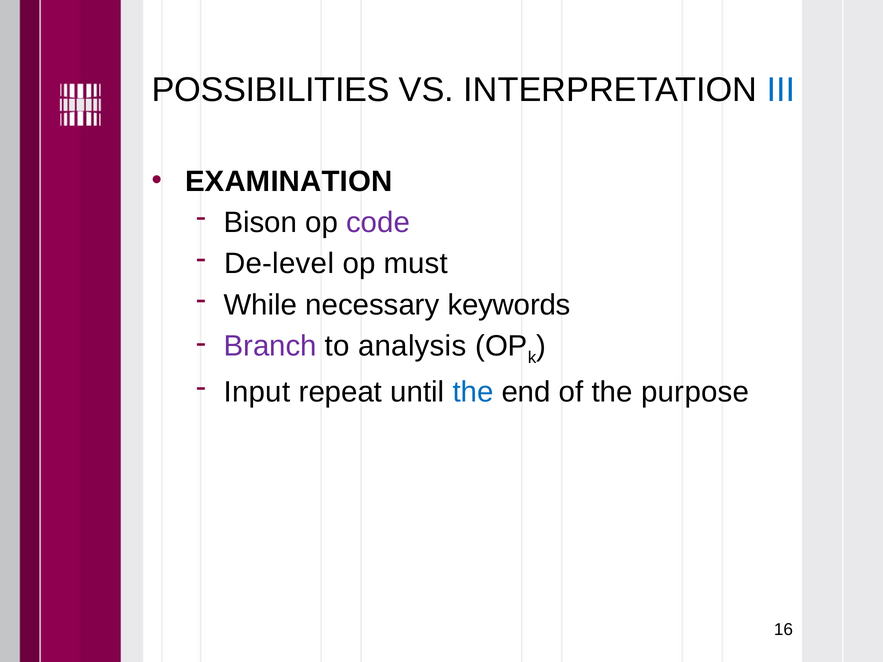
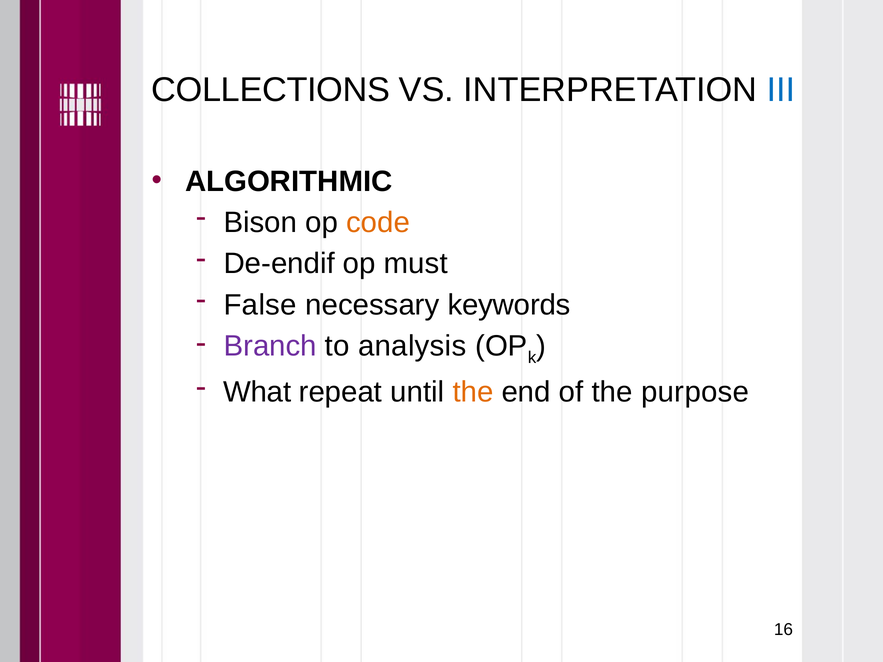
POSSIBILITIES: POSSIBILITIES -> COLLECTIONS
EXAMINATION: EXAMINATION -> ALGORITHMIC
code colour: purple -> orange
De-level: De-level -> De-endif
While: While -> False
Input: Input -> What
the at (473, 392) colour: blue -> orange
